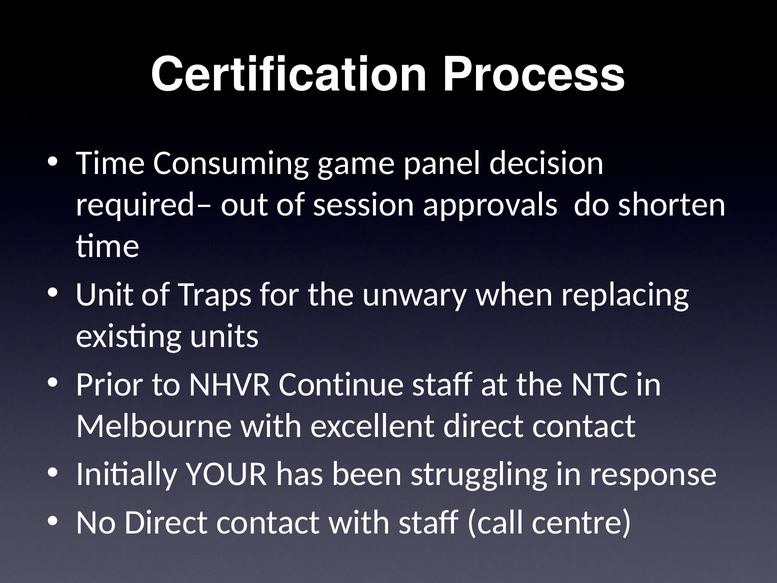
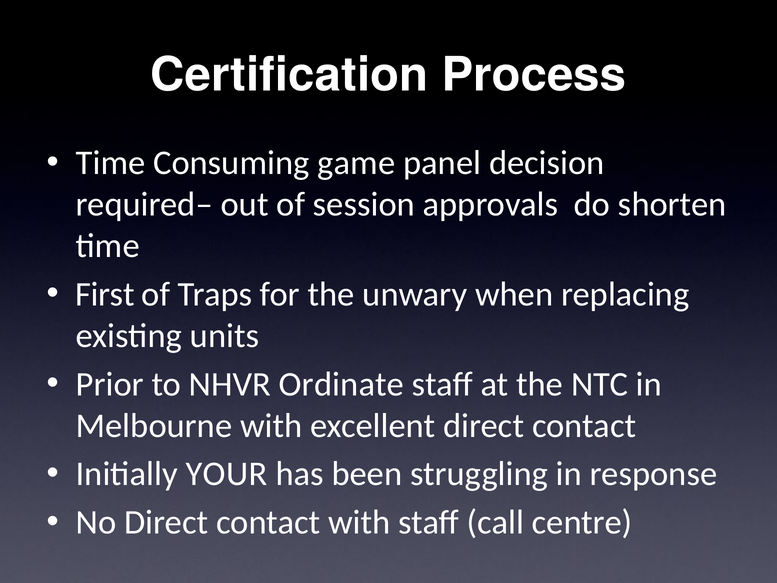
Unit: Unit -> First
Continue: Continue -> Ordinate
